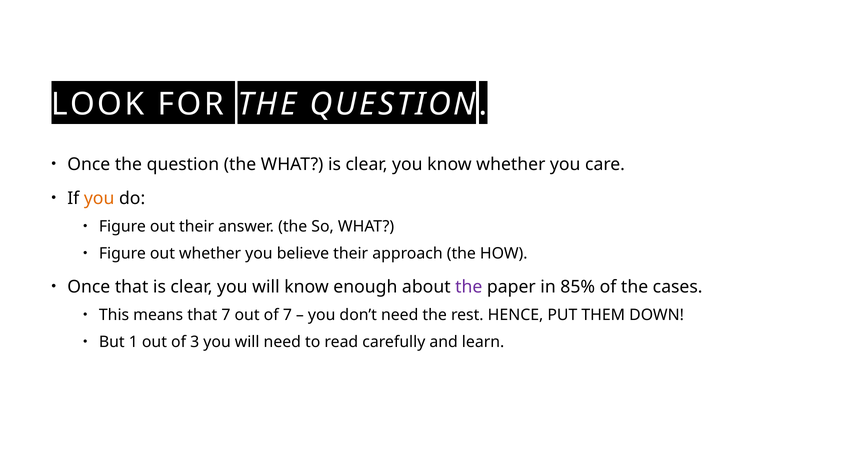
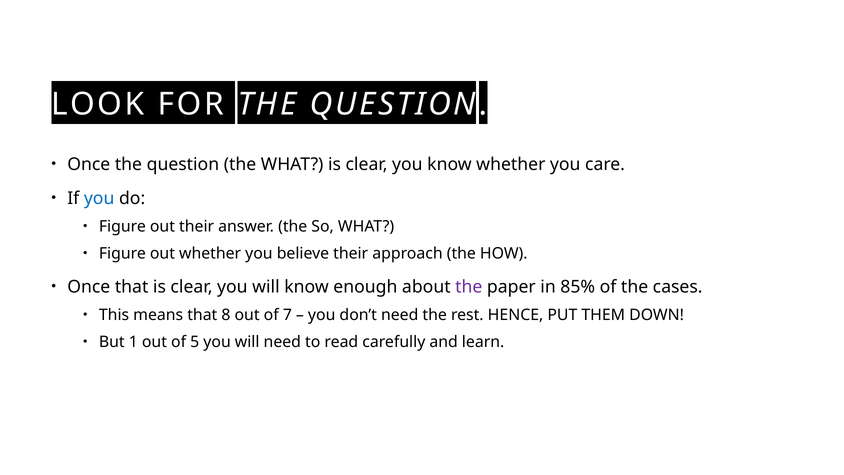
you at (99, 198) colour: orange -> blue
that 7: 7 -> 8
3: 3 -> 5
